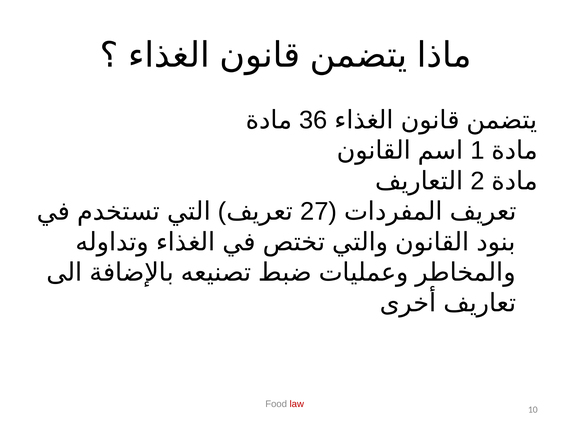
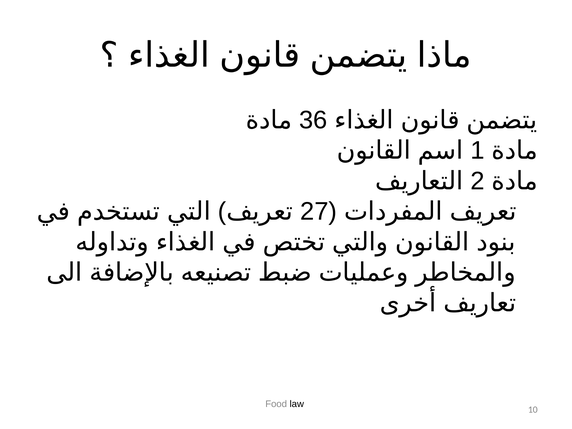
law colour: red -> black
